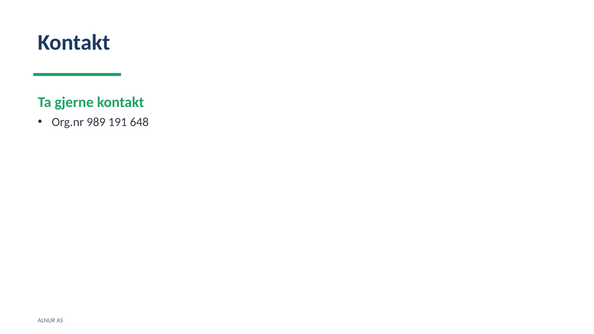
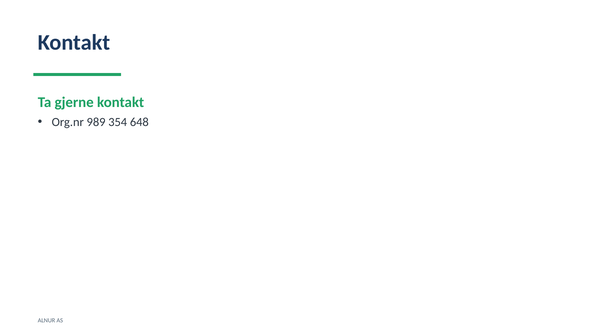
191: 191 -> 354
